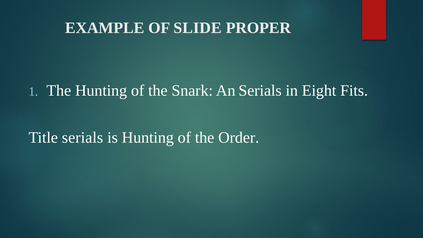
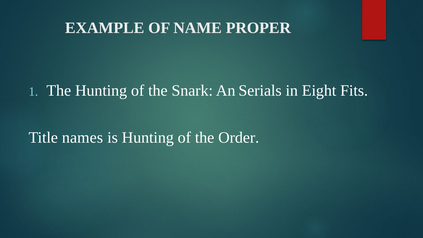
SLIDE: SLIDE -> NAME
Title serials: serials -> names
